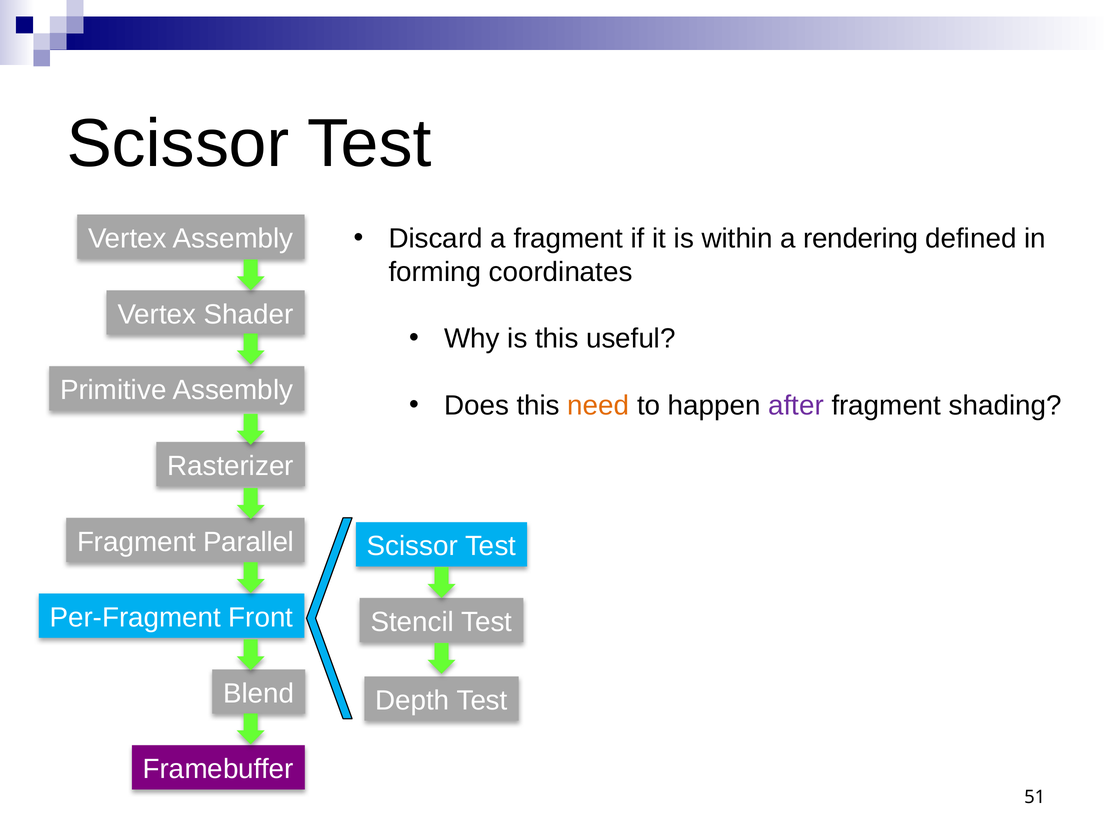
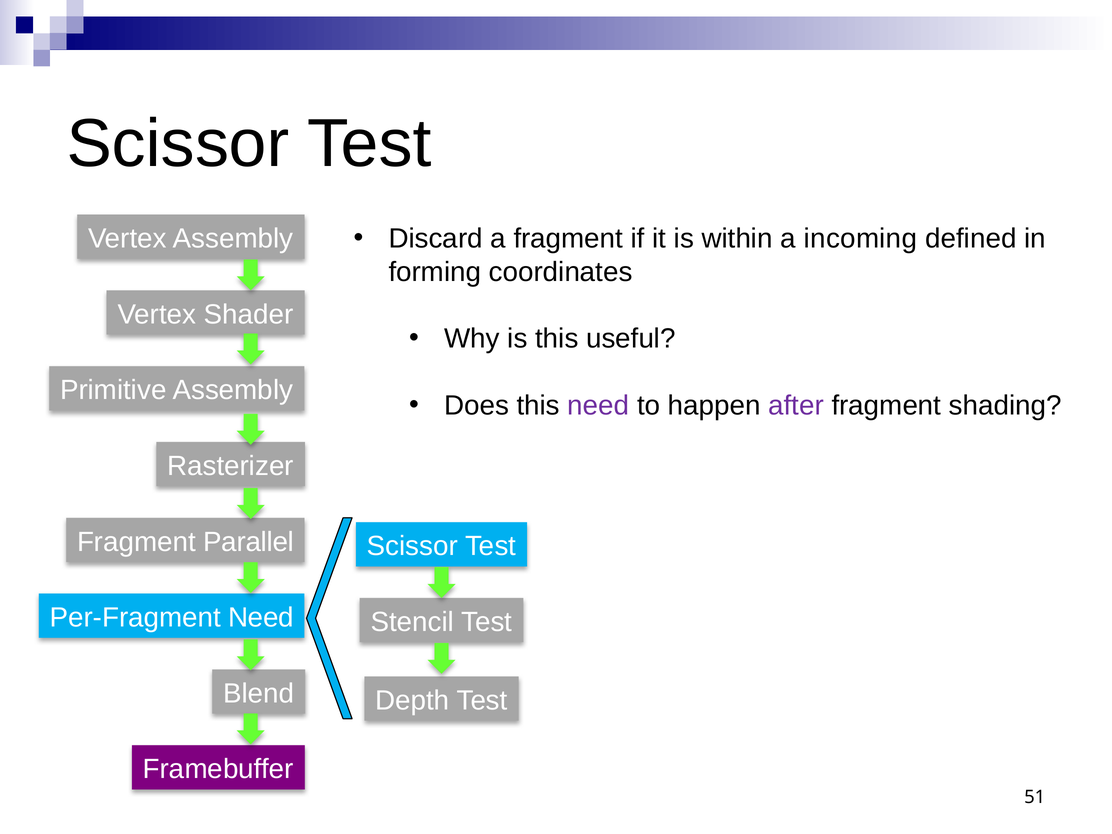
rendering: rendering -> incoming
need at (598, 405) colour: orange -> purple
Per-Fragment Front: Front -> Need
